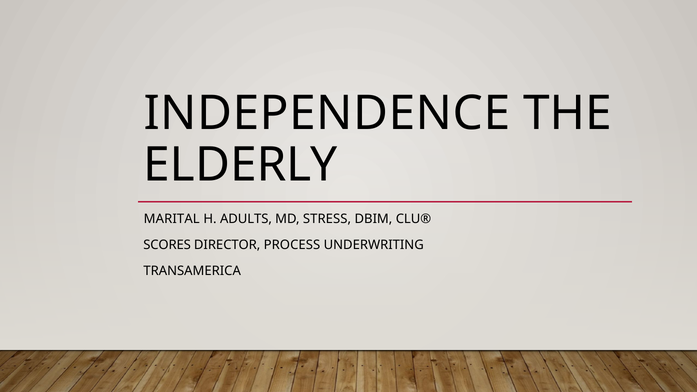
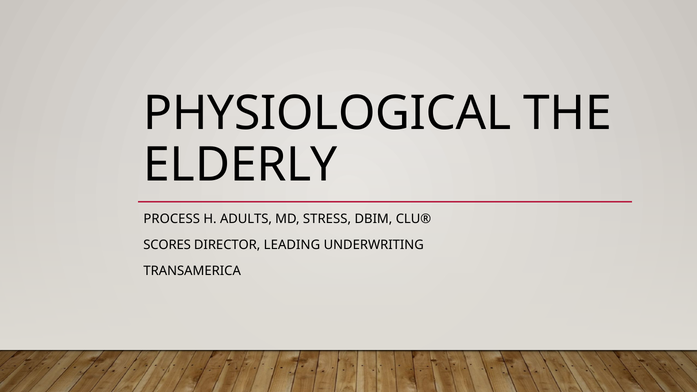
INDEPENDENCE: INDEPENDENCE -> PHYSIOLOGICAL
MARITAL: MARITAL -> PROCESS
PROCESS: PROCESS -> LEADING
